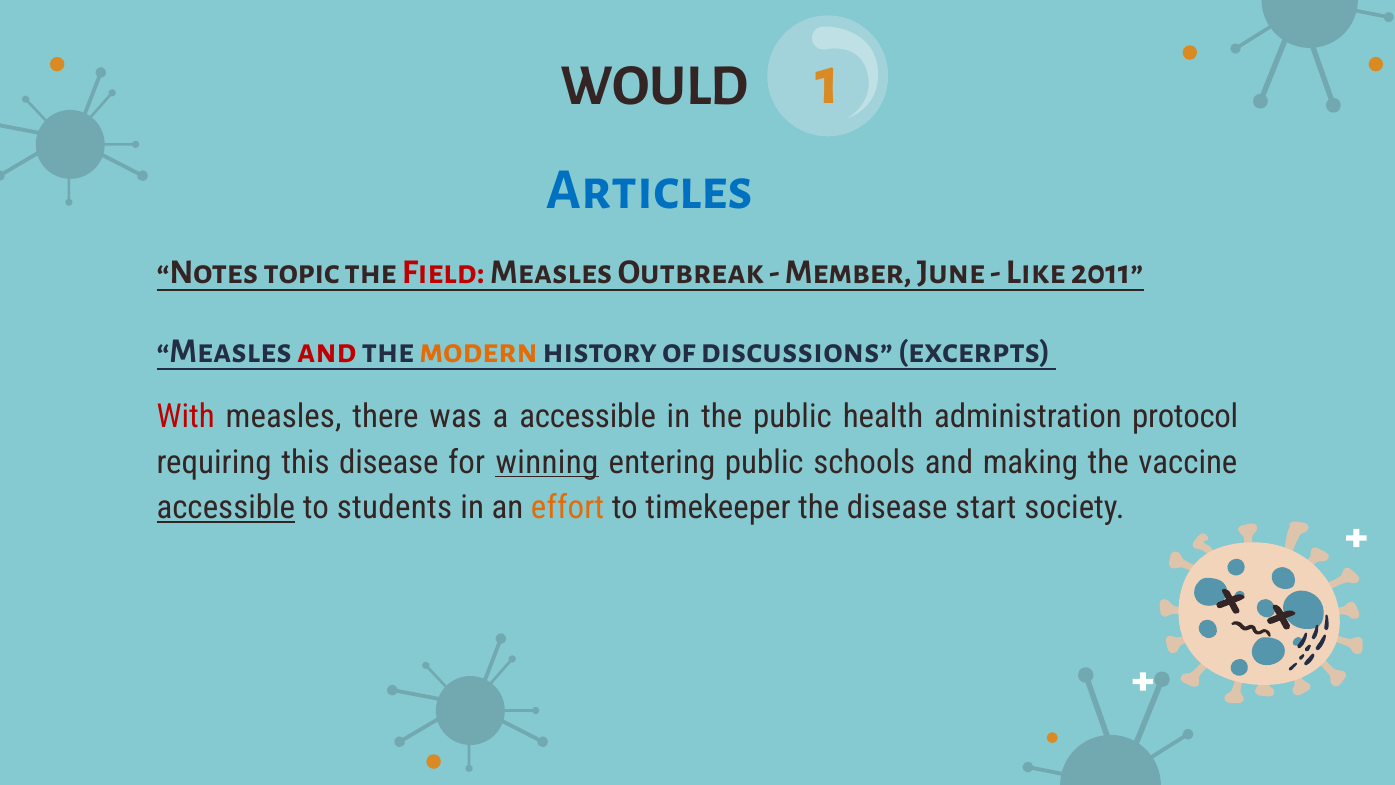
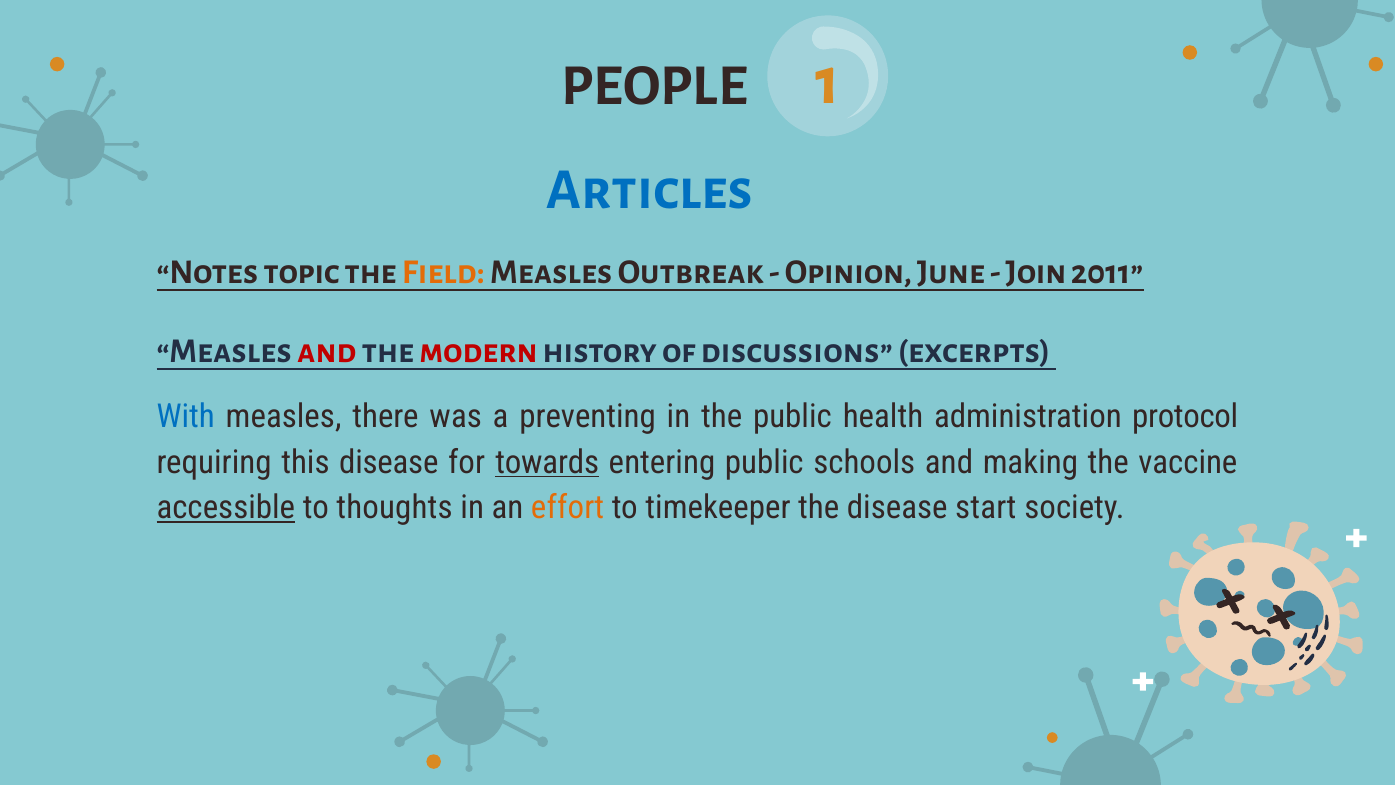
WOULD: WOULD -> PEOPLE
Field colour: red -> orange
Member: Member -> Opinion
Like: Like -> Join
modern colour: orange -> red
With colour: red -> blue
a accessible: accessible -> preventing
winning: winning -> towards
students: students -> thoughts
